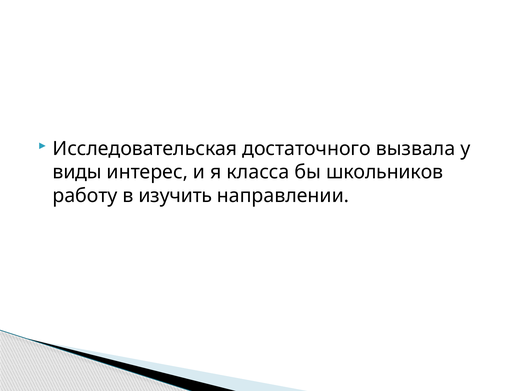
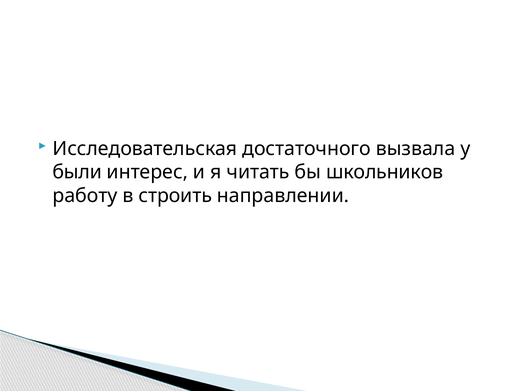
виды: виды -> были
класса: класса -> читать
изучить: изучить -> строить
